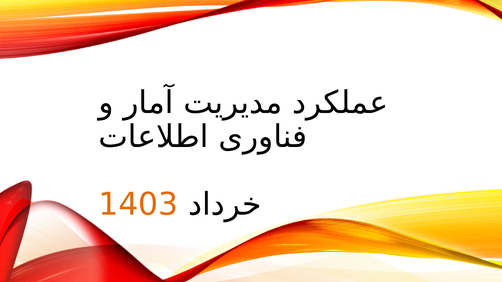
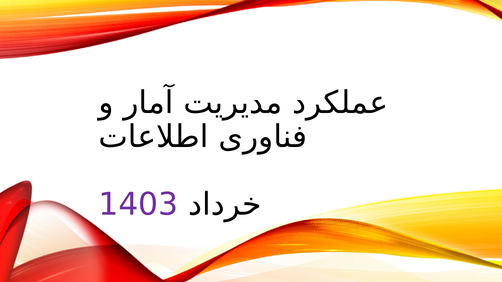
1403 colour: orange -> purple
